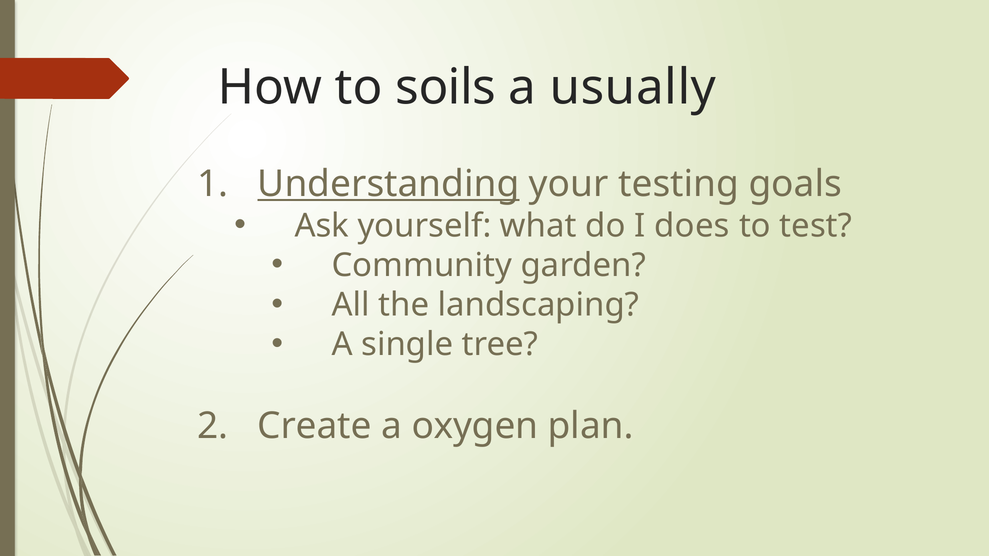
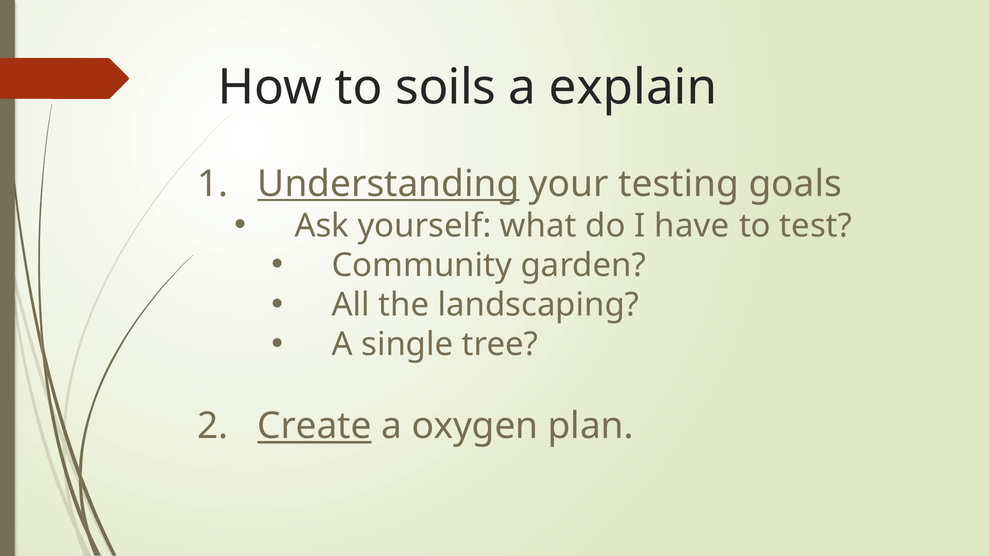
usually: usually -> explain
does: does -> have
Create underline: none -> present
